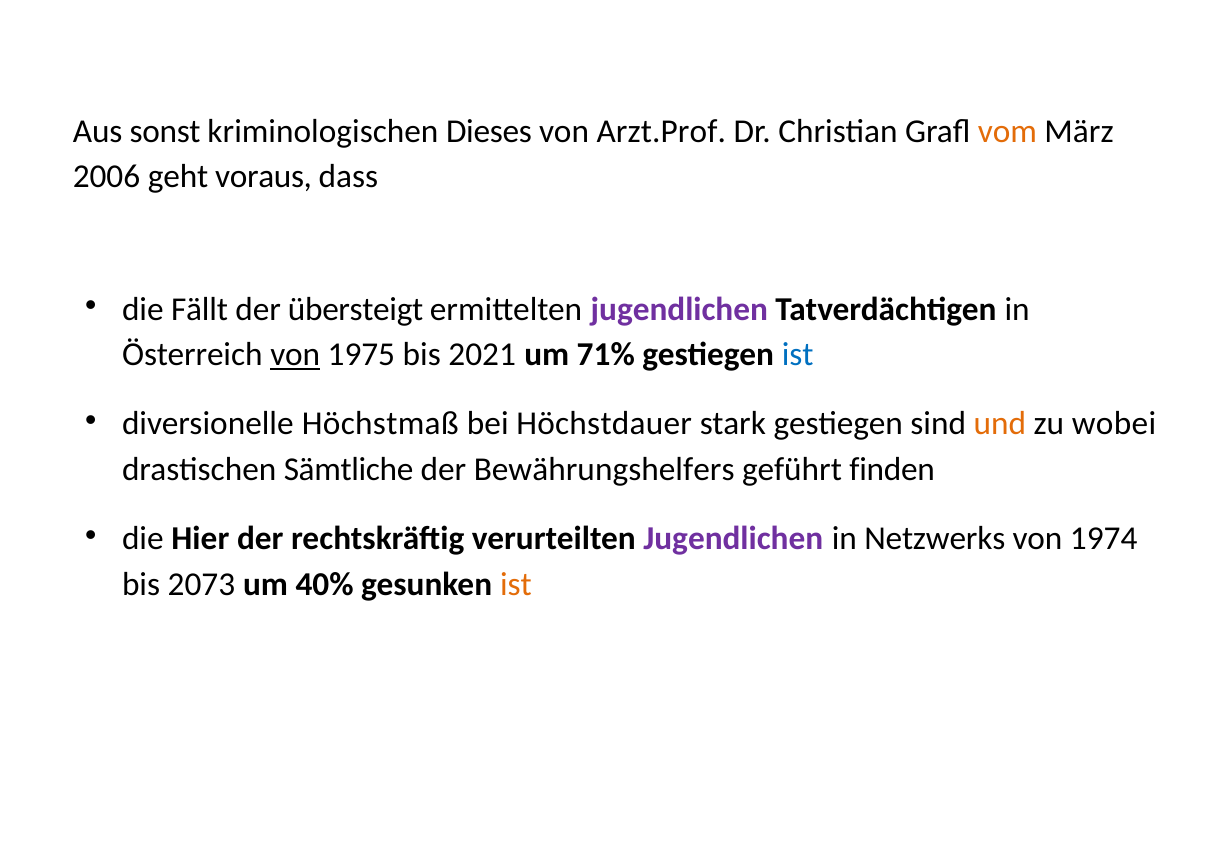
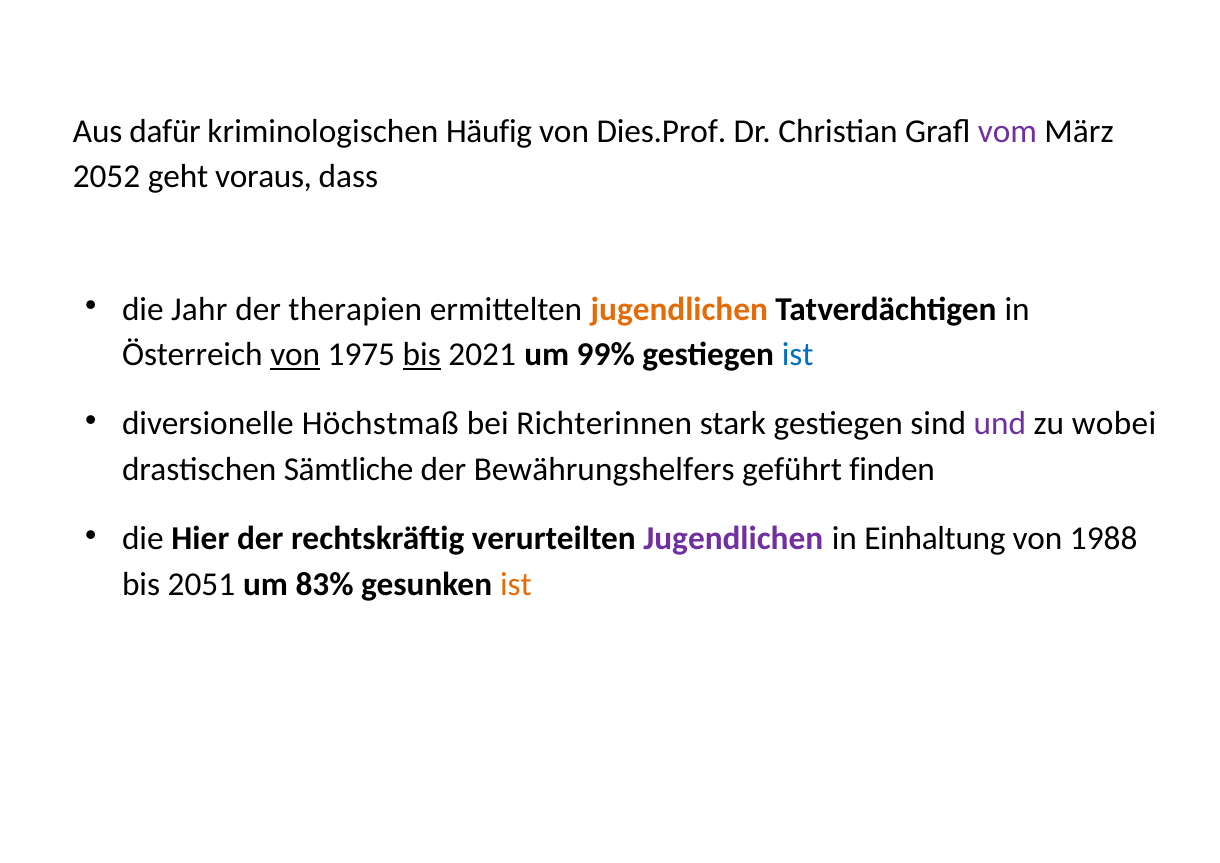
sonst: sonst -> dafür
Dieses: Dieses -> Häufig
Arzt.Prof: Arzt.Prof -> Dies.Prof
vom colour: orange -> purple
2006: 2006 -> 2052
Fällt: Fällt -> Jahr
übersteigt: übersteigt -> therapien
jugendlichen at (679, 309) colour: purple -> orange
bis at (422, 355) underline: none -> present
71%: 71% -> 99%
Höchstdauer: Höchstdauer -> Richterinnen
und colour: orange -> purple
Netzwerks: Netzwerks -> Einhaltung
1974: 1974 -> 1988
2073: 2073 -> 2051
40%: 40% -> 83%
